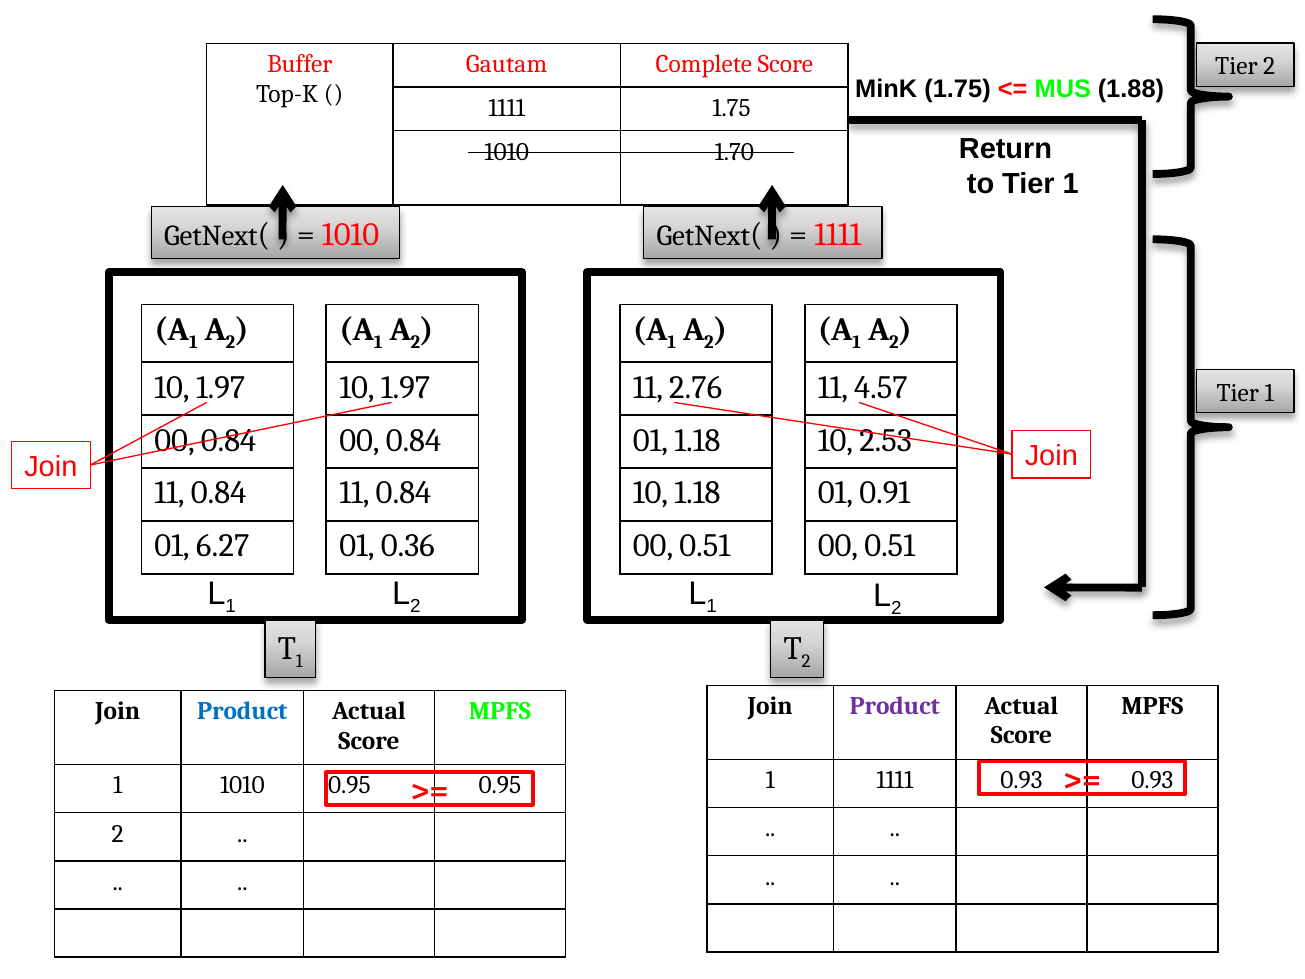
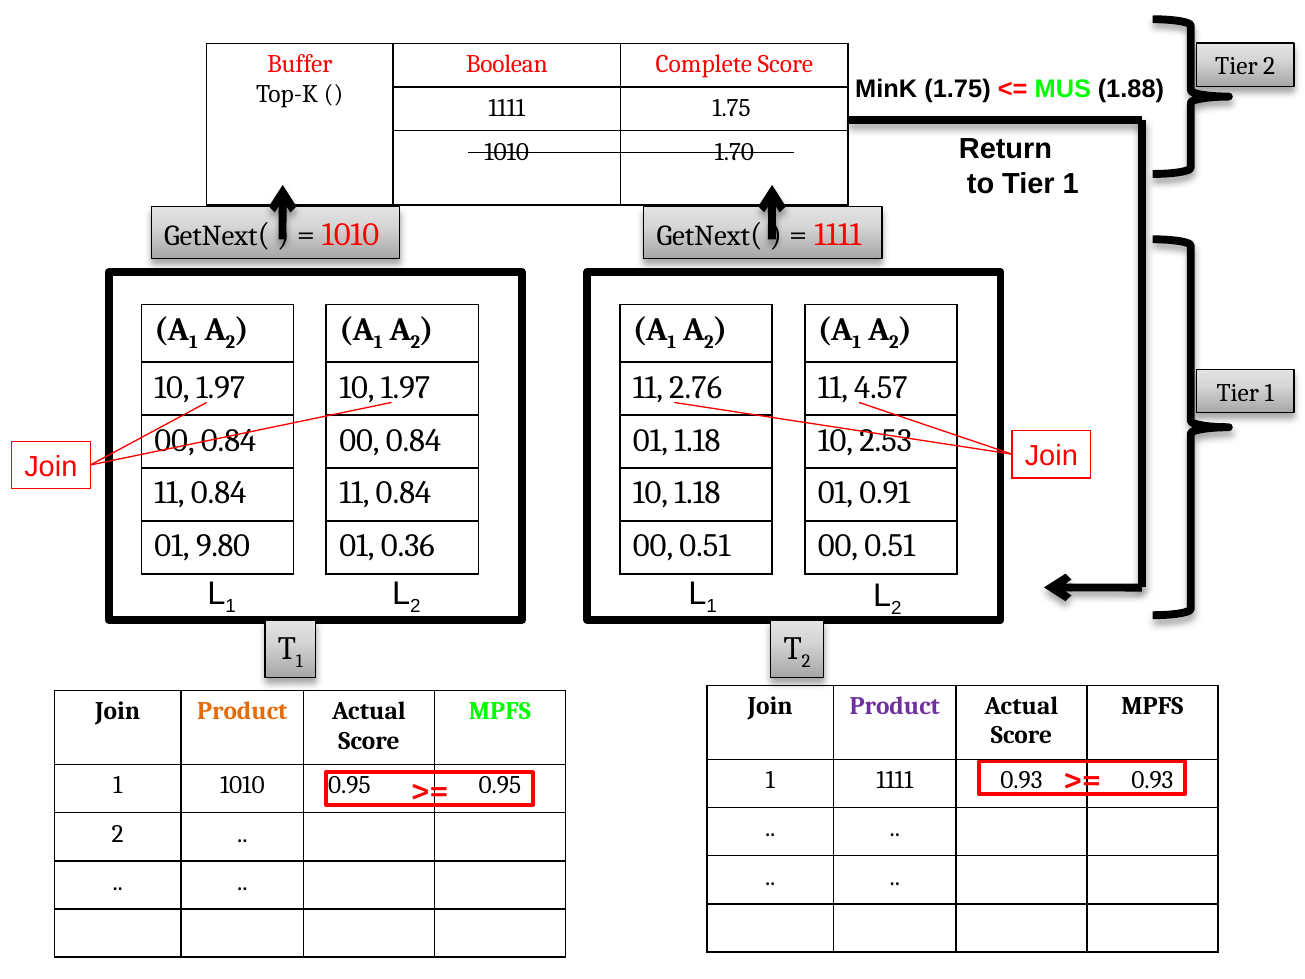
Gautam: Gautam -> Boolean
6.27: 6.27 -> 9.80
Product at (242, 711) colour: blue -> orange
